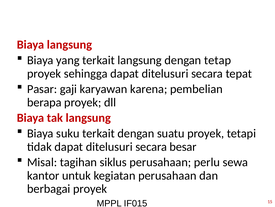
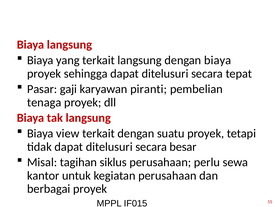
dengan tetap: tetap -> biaya
karena: karena -> piranti
berapa: berapa -> tenaga
suku: suku -> view
